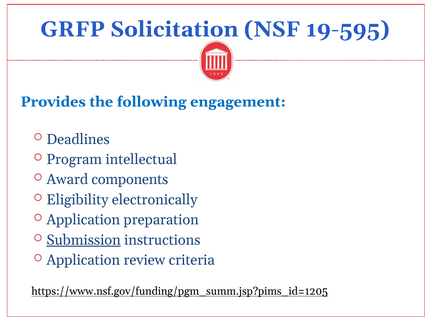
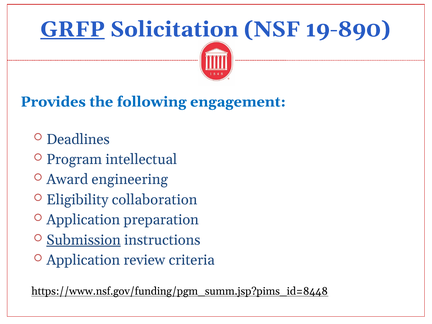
GRFP underline: none -> present
19-595: 19-595 -> 19-890
components: components -> engineering
electronically: electronically -> collaboration
https://www.nsf.gov/funding/pgm_summ.jsp?pims_id=1205: https://www.nsf.gov/funding/pgm_summ.jsp?pims_id=1205 -> https://www.nsf.gov/funding/pgm_summ.jsp?pims_id=8448
